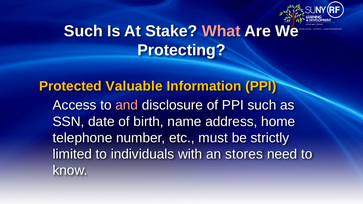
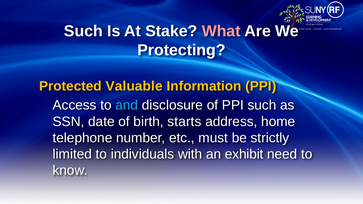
and colour: pink -> light blue
name: name -> starts
stores: stores -> exhibit
